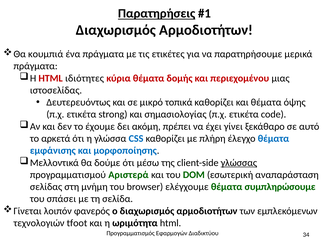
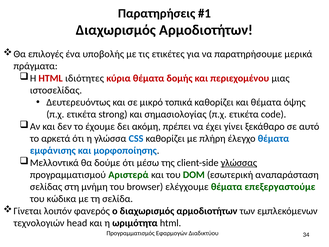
Παρατηρήσεις underline: present -> none
κουμπιά: κουμπιά -> επιλογές
ένα πράγματα: πράγματα -> υποβολής
συμπληρώσουμε: συμπληρώσουμε -> επεξεργαστούμε
σπάσει: σπάσει -> κώδικα
tfoot: tfoot -> head
